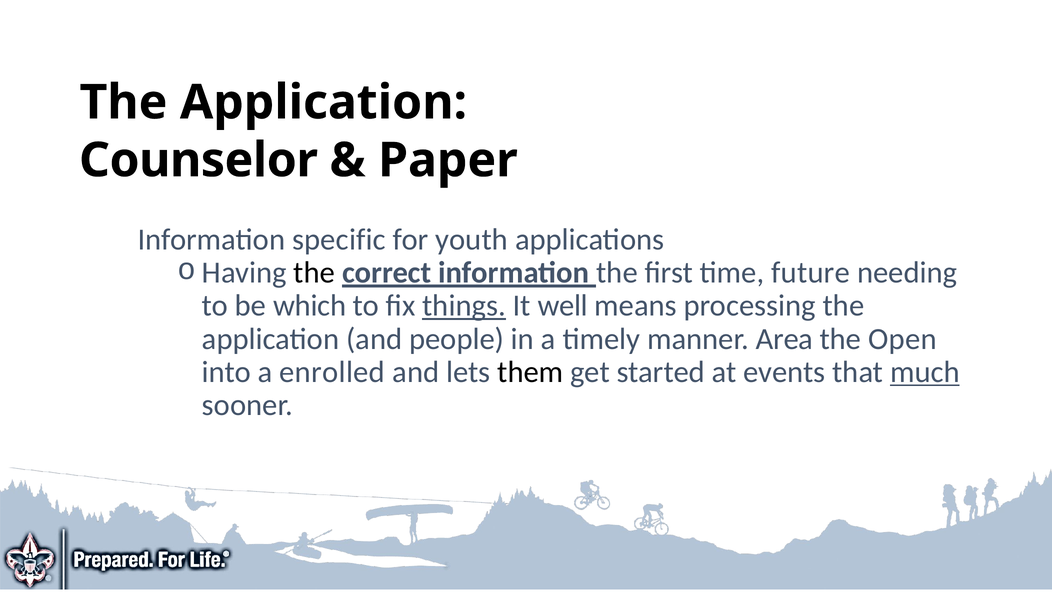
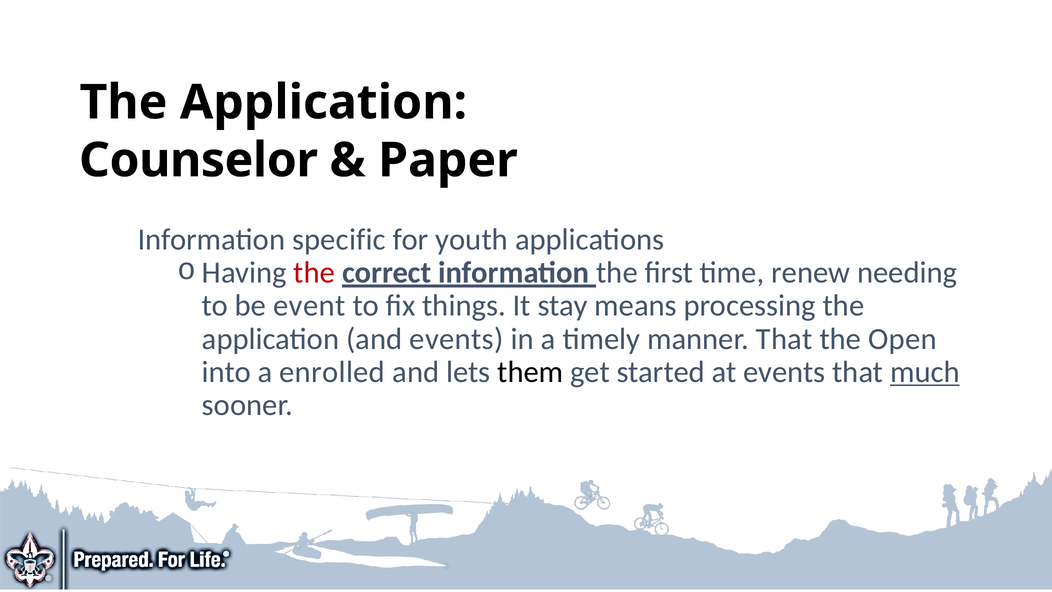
the at (314, 272) colour: black -> red
future: future -> renew
which: which -> event
things underline: present -> none
well: well -> stay
and people: people -> events
manner Area: Area -> That
